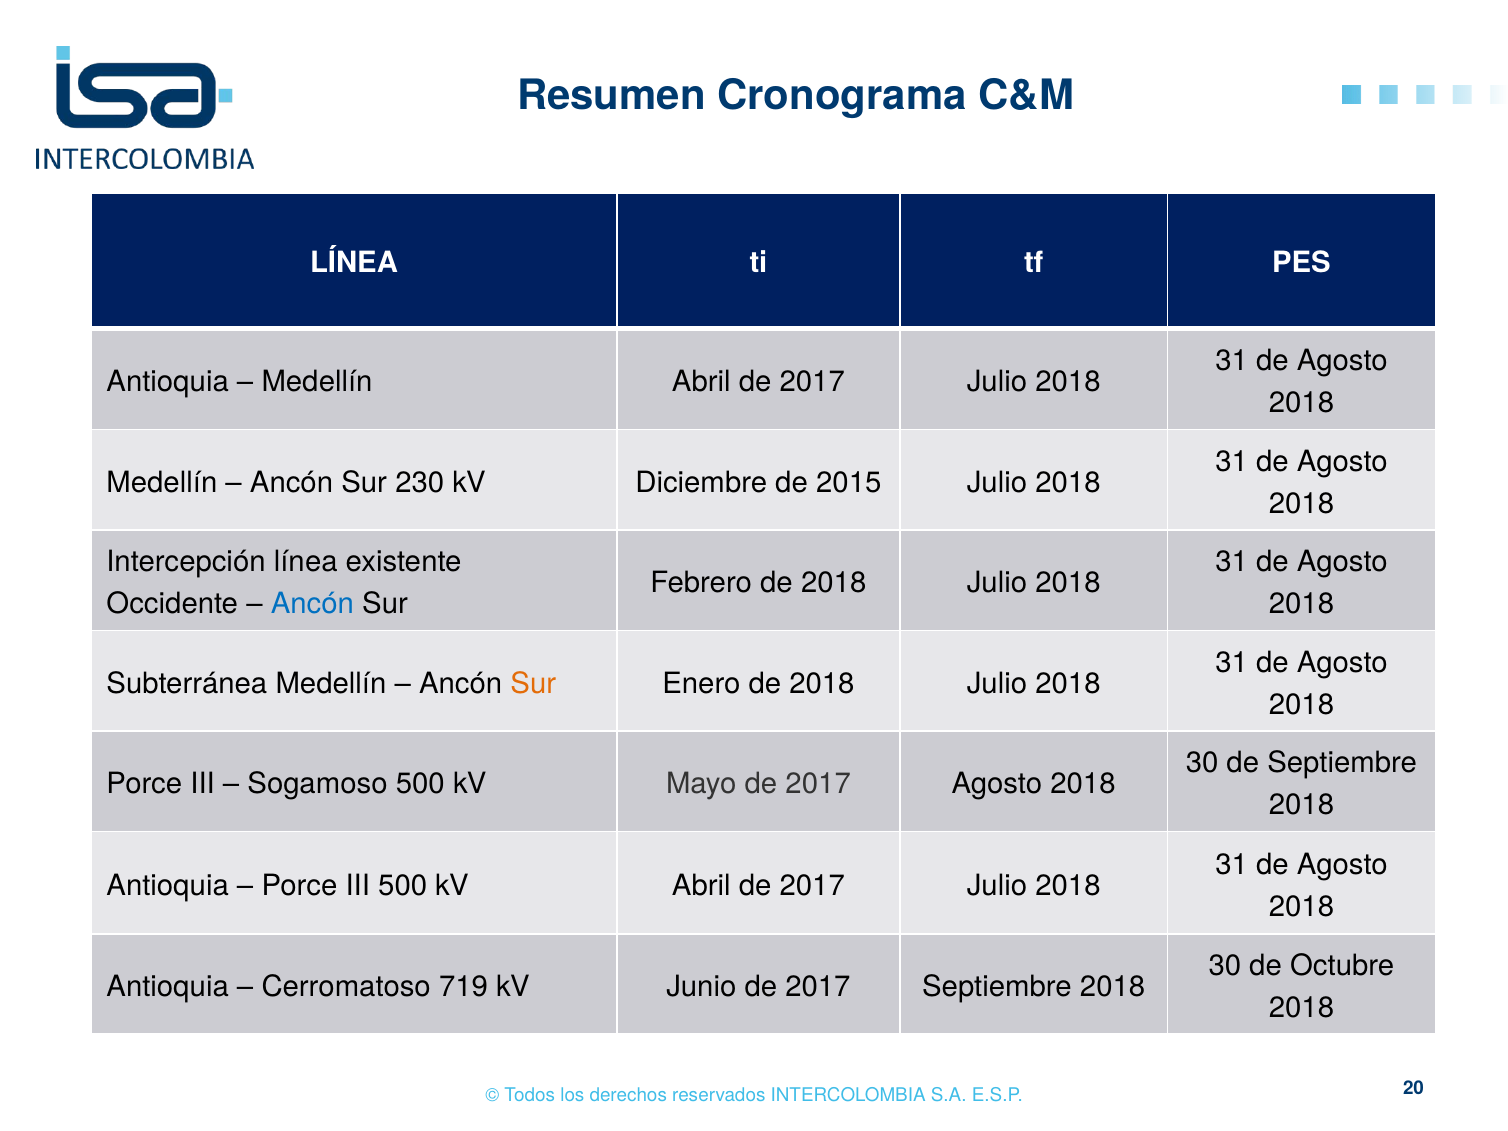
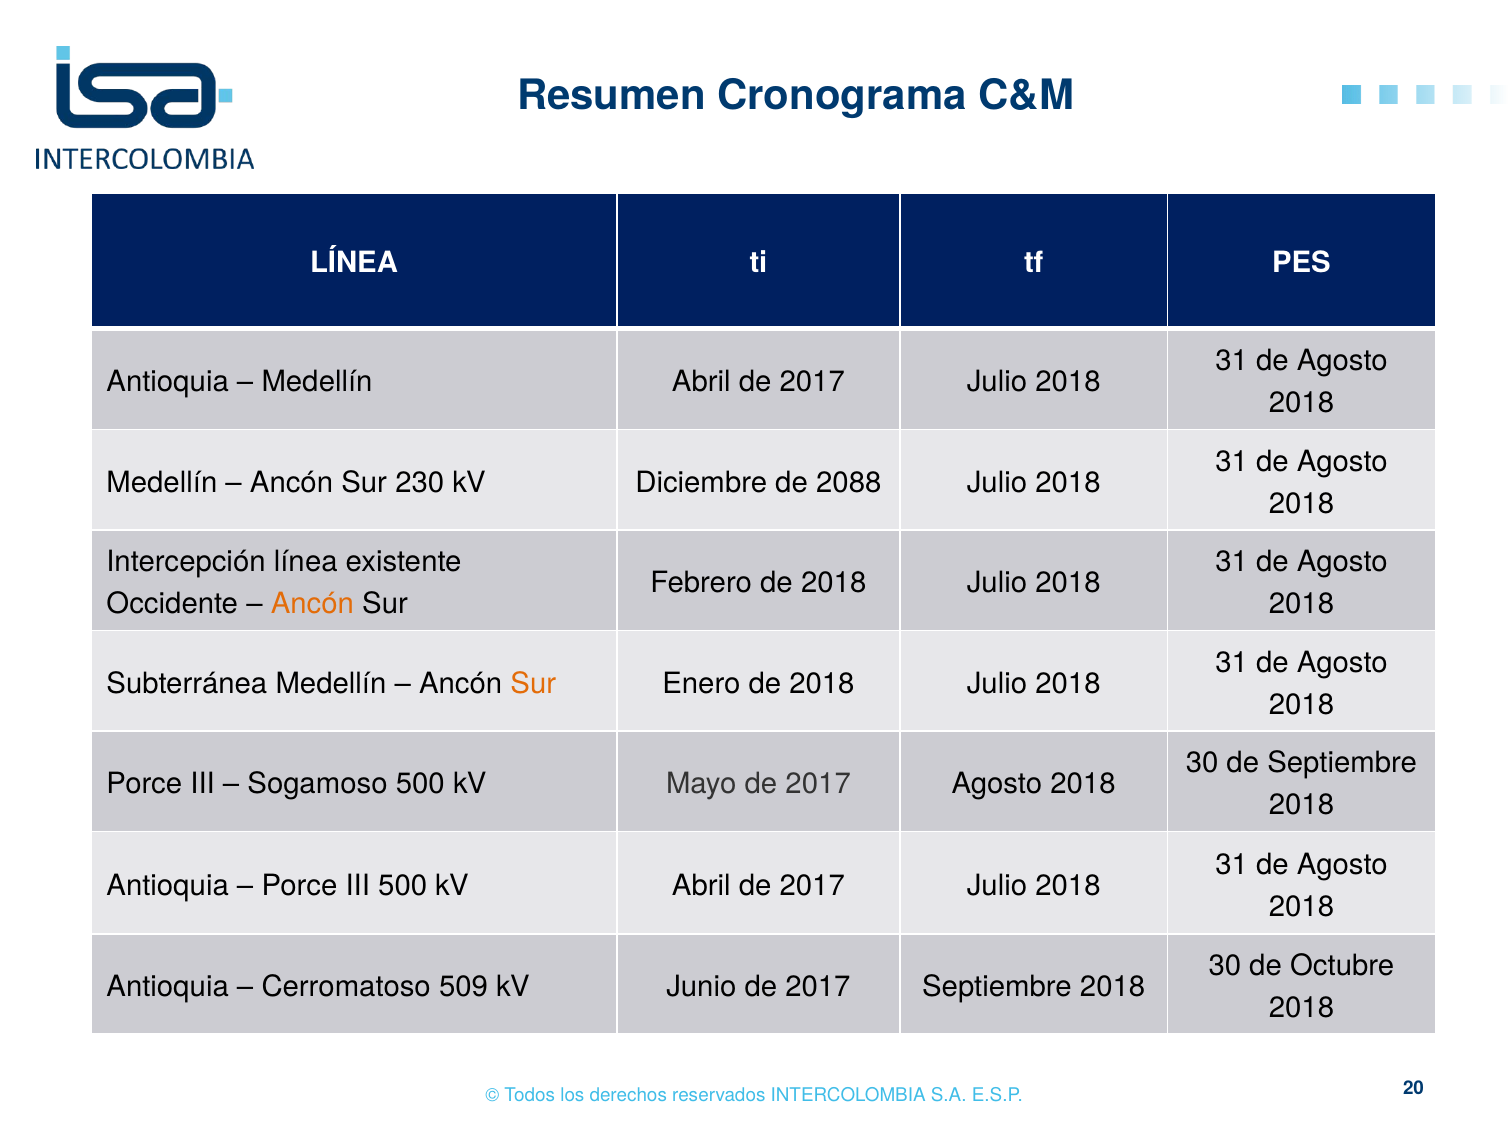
2015: 2015 -> 2088
Ancón at (312, 604) colour: blue -> orange
719: 719 -> 509
